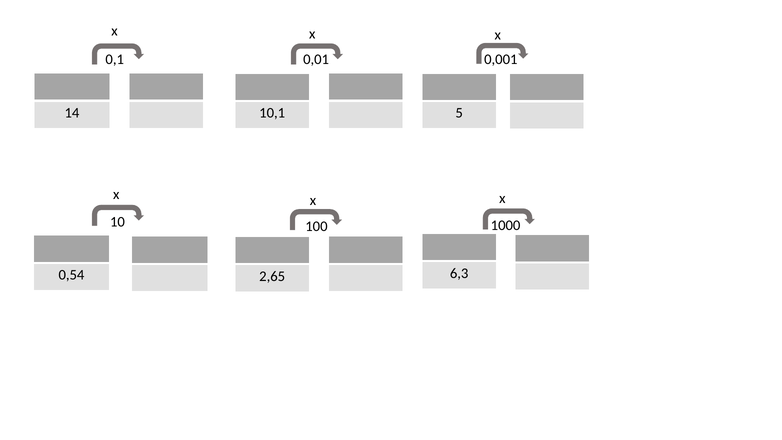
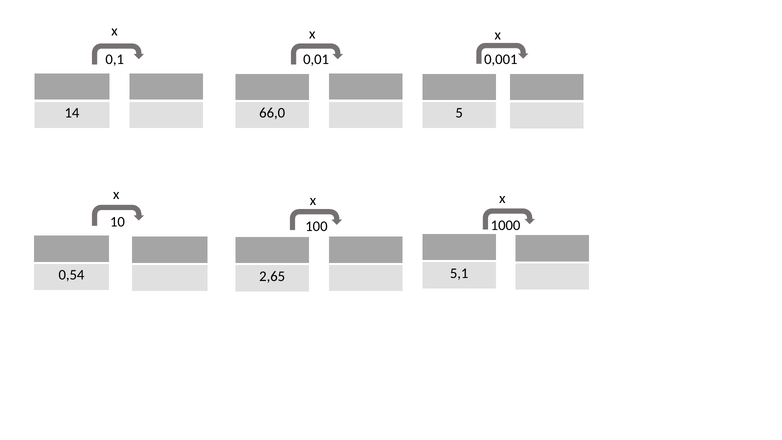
10,1: 10,1 -> 66,0
6,3: 6,3 -> 5,1
